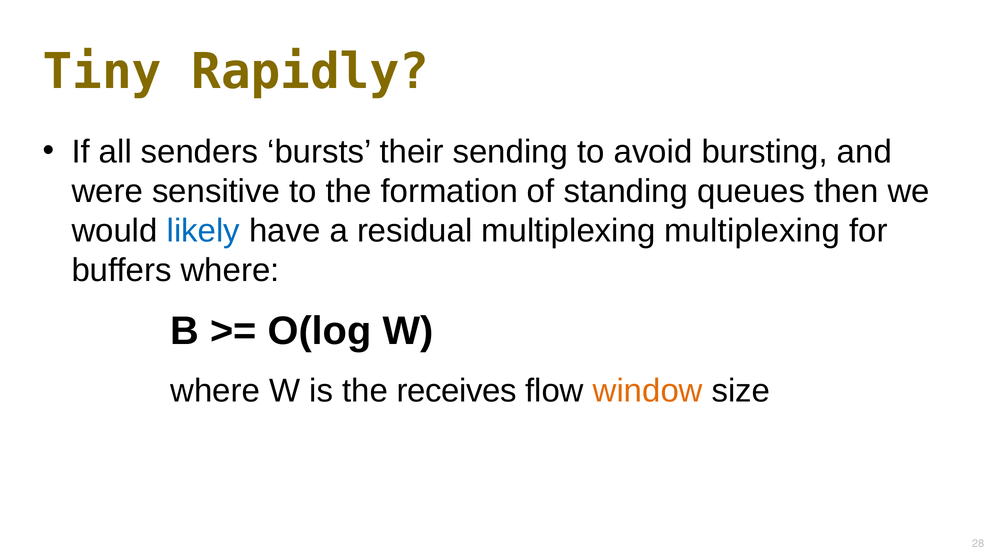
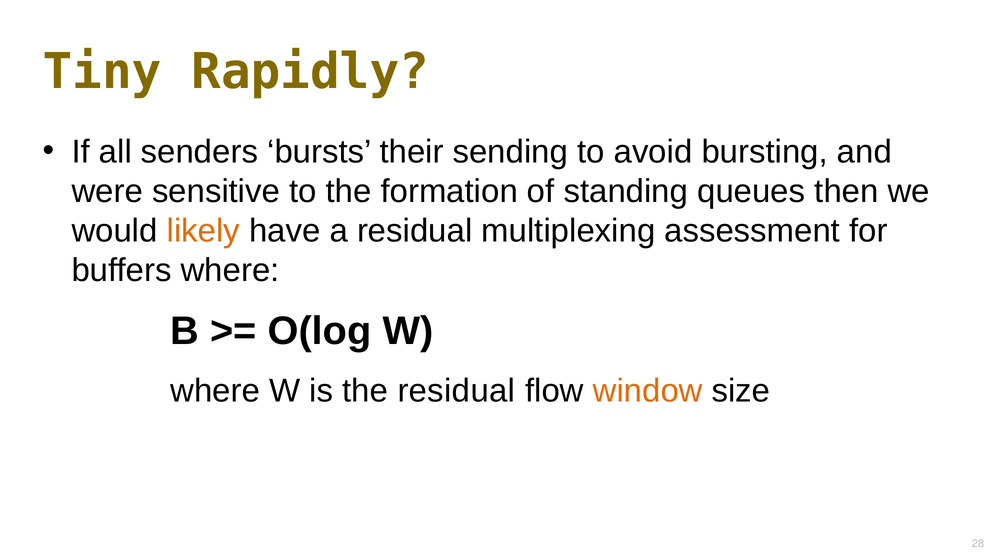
likely colour: blue -> orange
multiplexing multiplexing: multiplexing -> assessment
the receives: receives -> residual
